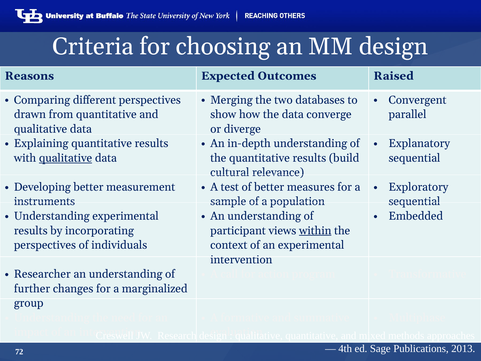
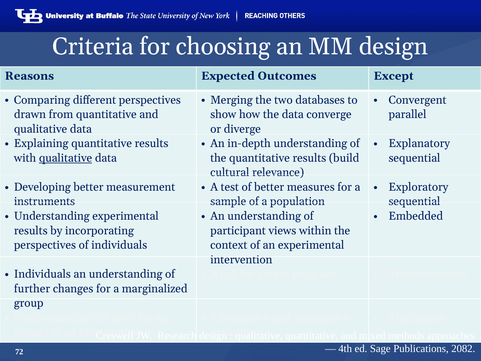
Raised: Raised -> Except
within underline: present -> none
Researcher at (42, 274): Researcher -> Individuals
2013: 2013 -> 2082
